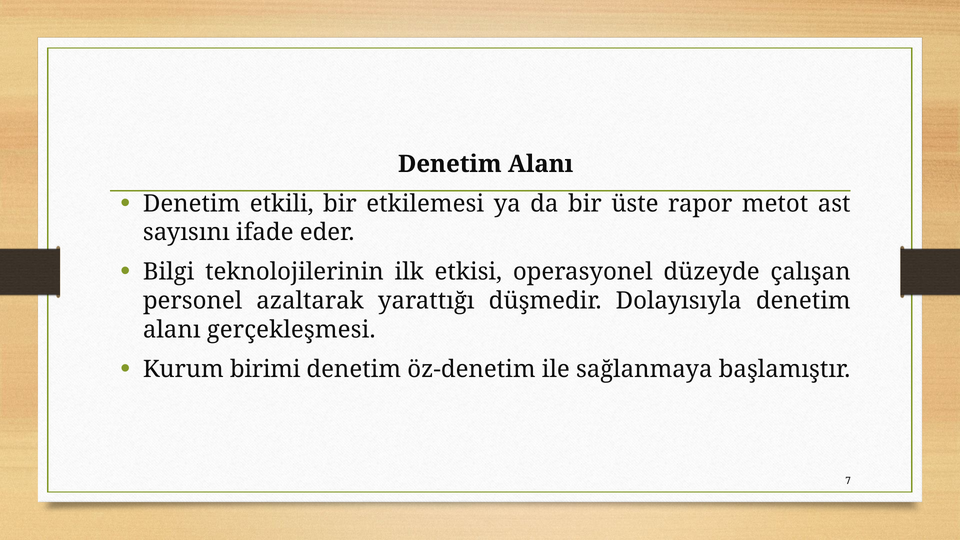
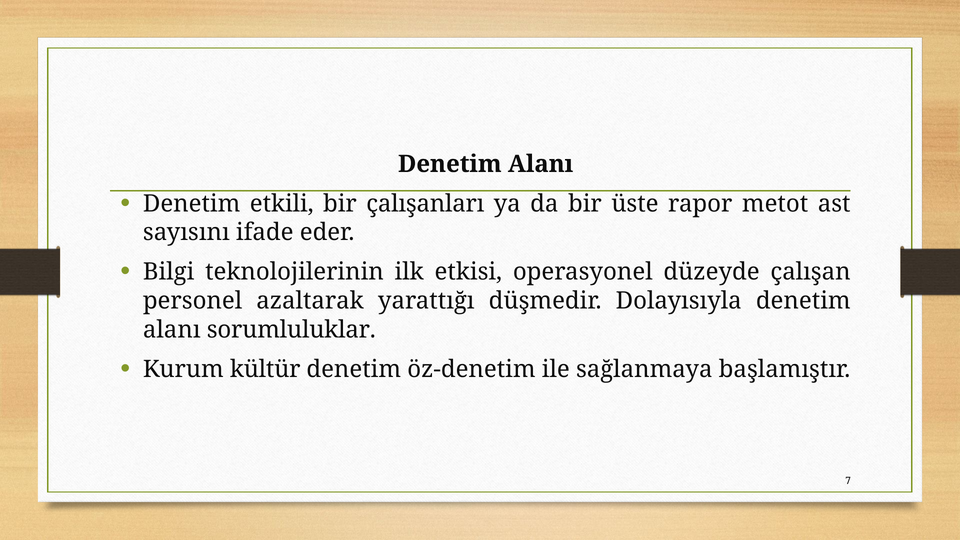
etkilemesi: etkilemesi -> çalışanları
gerçekleşmesi: gerçekleşmesi -> sorumluluklar
birimi: birimi -> kültür
